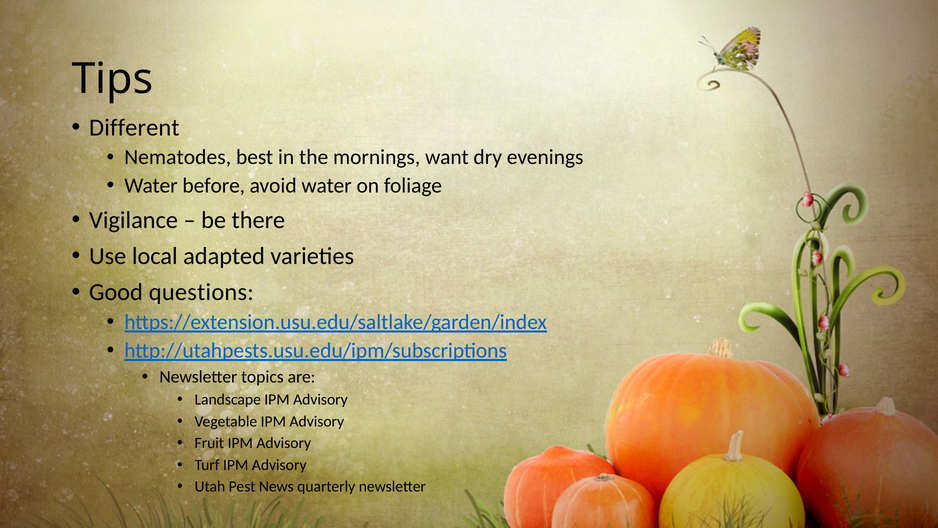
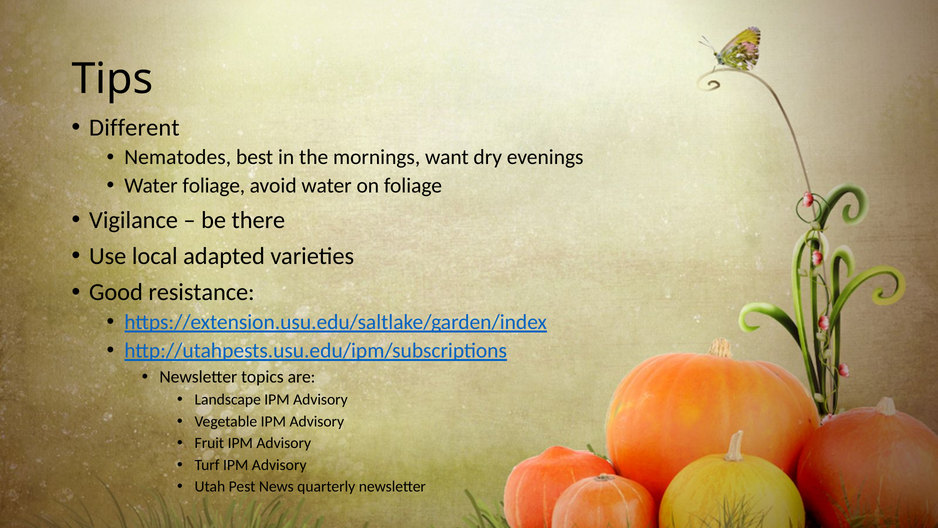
Water before: before -> foliage
questions: questions -> resistance
